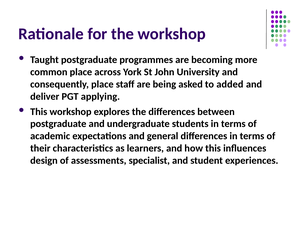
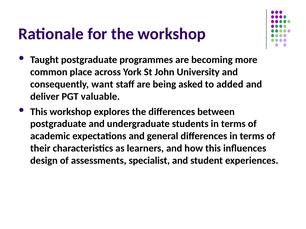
consequently place: place -> want
applying: applying -> valuable
